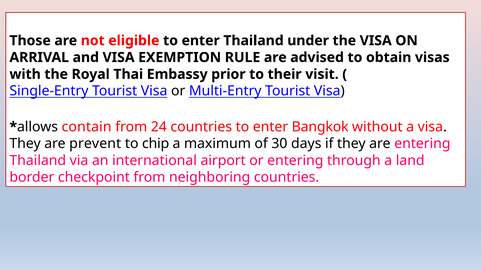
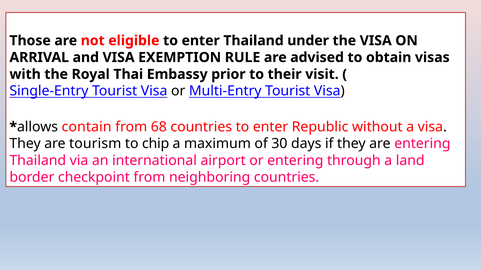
24: 24 -> 68
Bangkok: Bangkok -> Republic
prevent: prevent -> tourism
